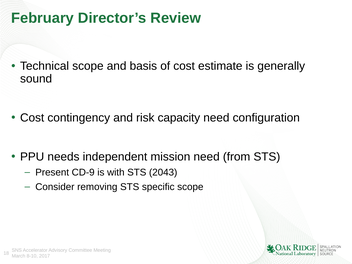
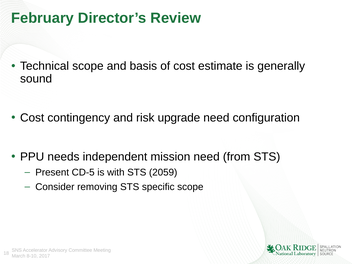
capacity: capacity -> upgrade
CD-9: CD-9 -> CD-5
2043: 2043 -> 2059
